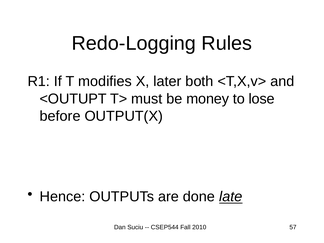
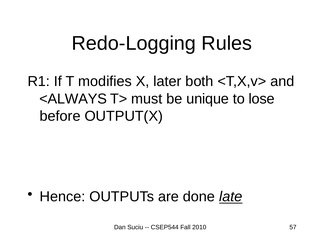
<OUTUPT: <OUTUPT -> <ALWAYS
money: money -> unique
